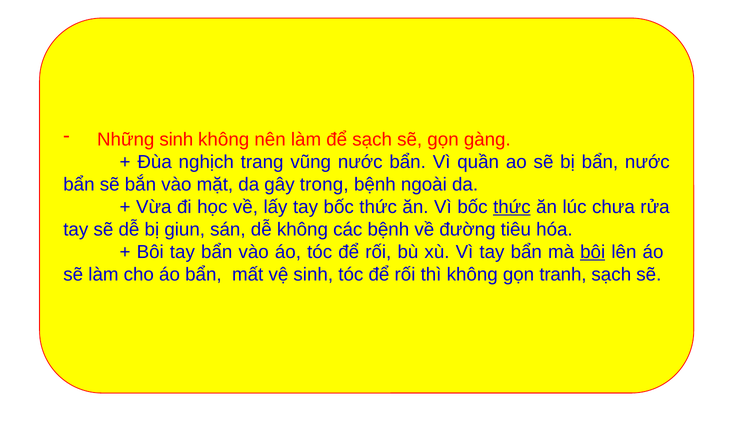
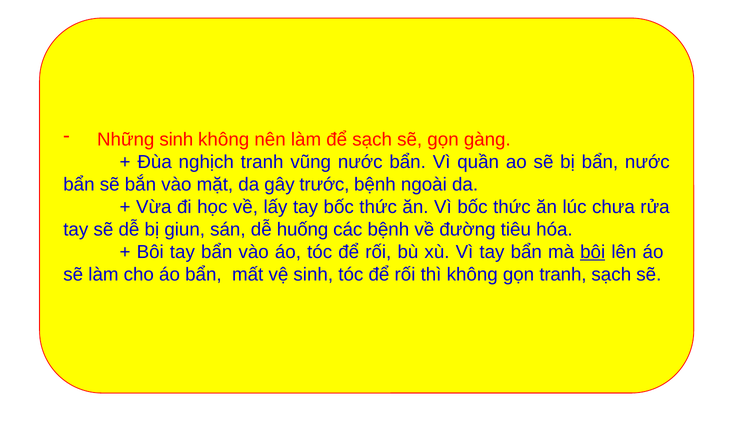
nghịch trang: trang -> tranh
trong: trong -> trước
thức at (512, 207) underline: present -> none
dễ không: không -> huống
